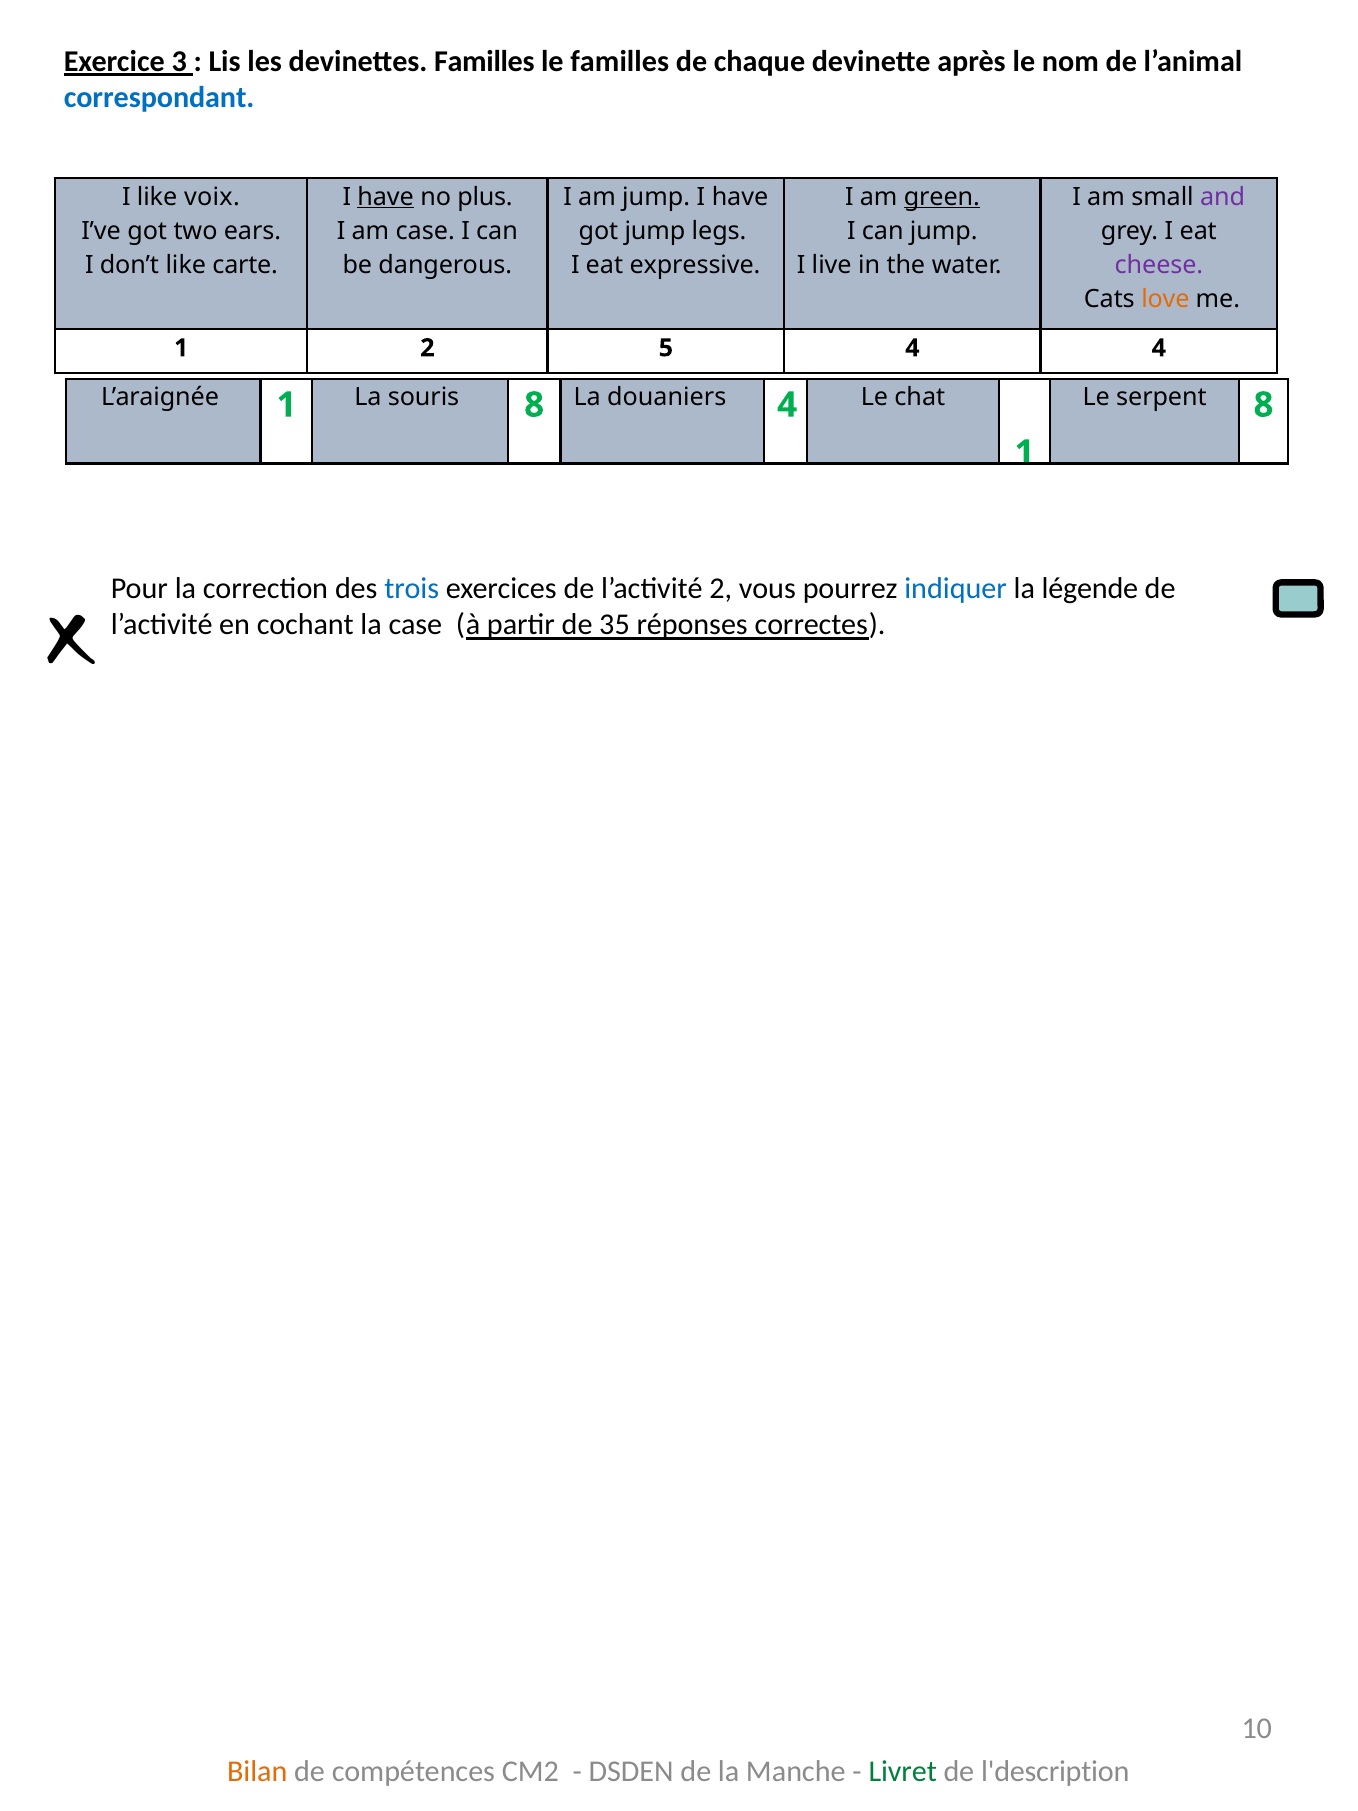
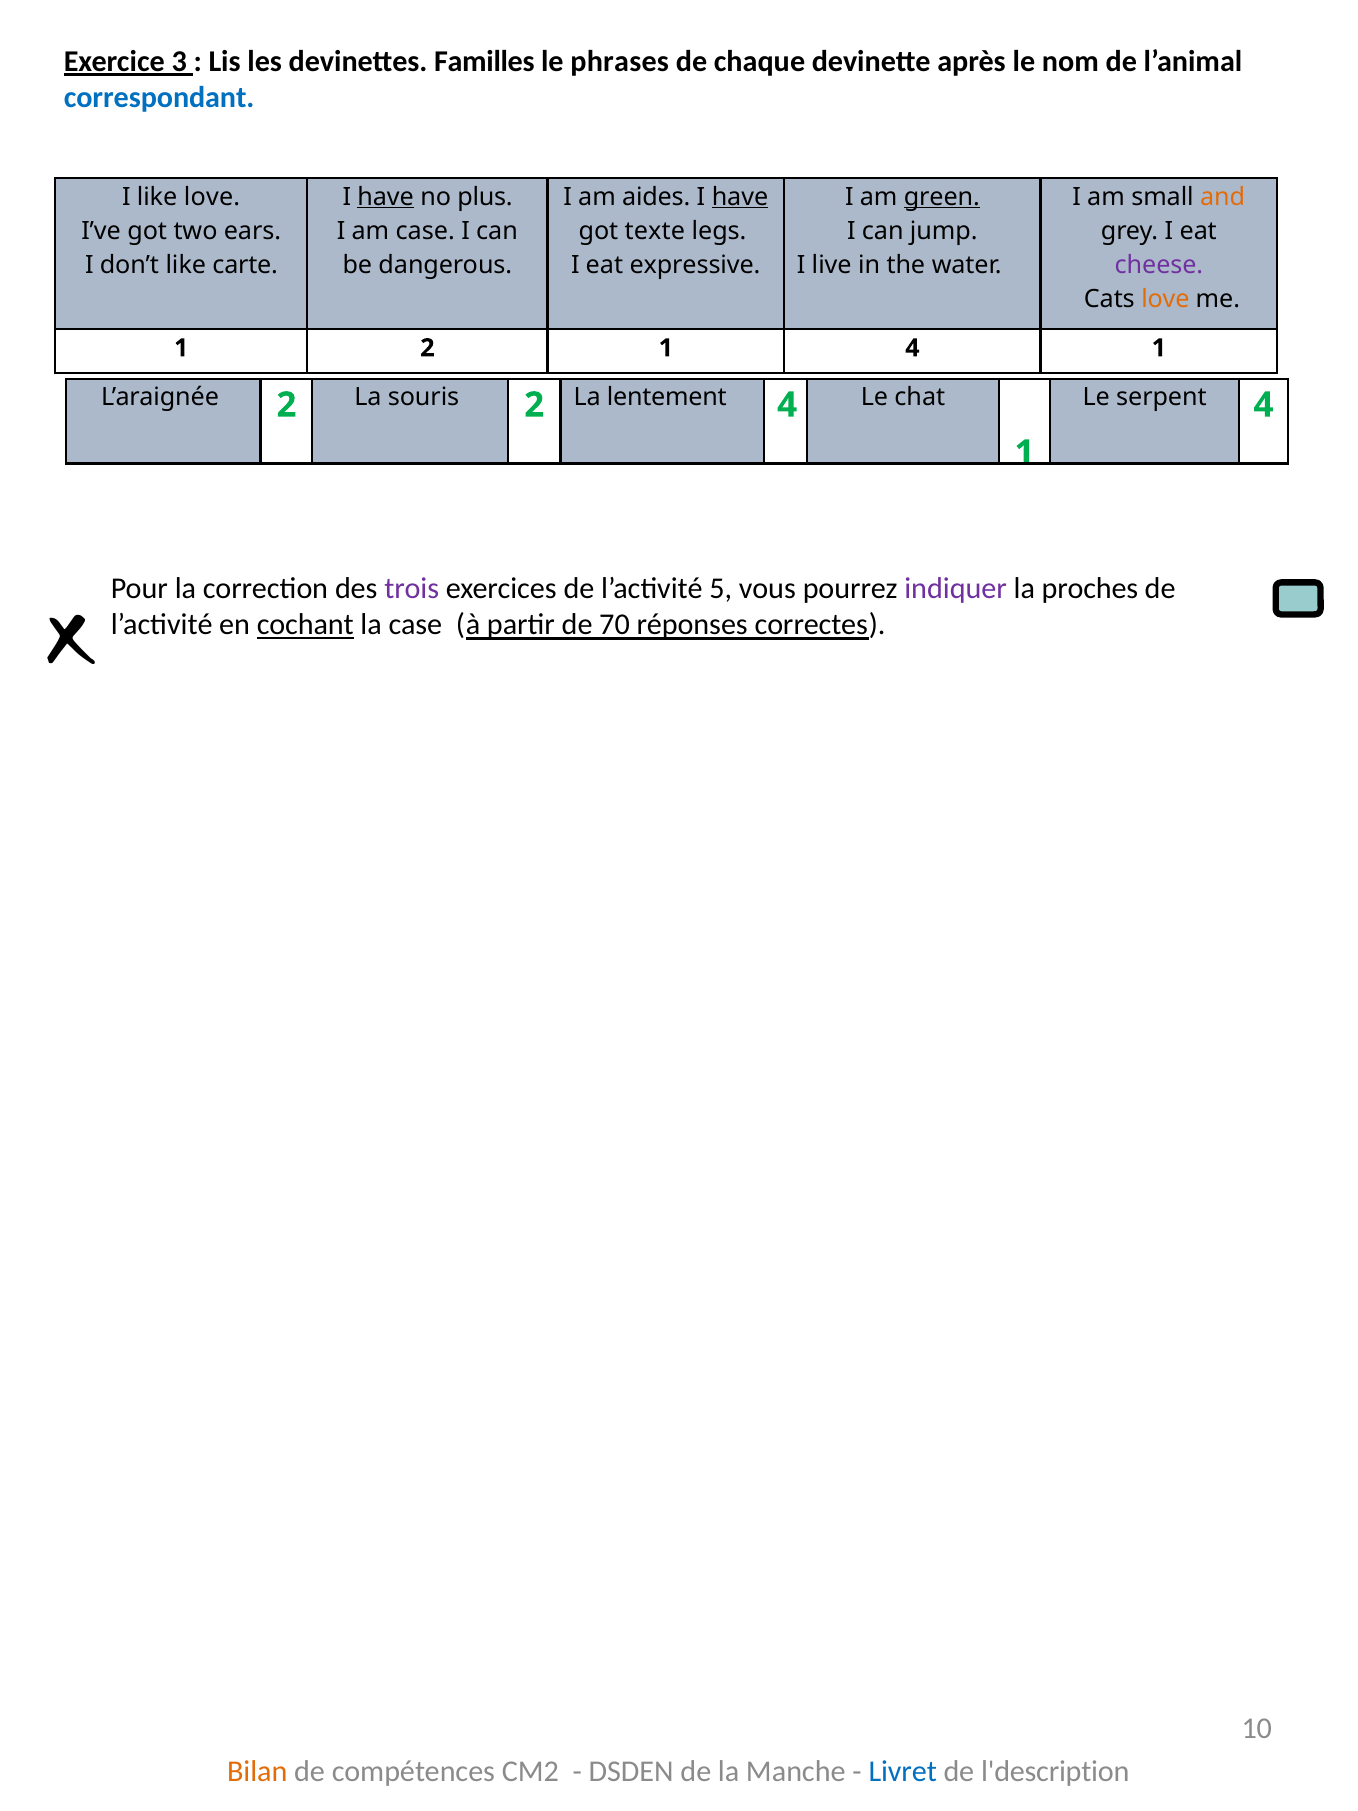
le familles: familles -> phrases
like voix: voix -> love
am jump: jump -> aides
have at (740, 197) underline: none -> present
and colour: purple -> orange
got jump: jump -> texte
2 5: 5 -> 1
4 4: 4 -> 1
L’araignée 1: 1 -> 2
souris 8: 8 -> 2
douaniers: douaniers -> lentement
serpent 8: 8 -> 4
trois colour: blue -> purple
l’activité 2: 2 -> 5
indiquer colour: blue -> purple
légende: légende -> proches
cochant underline: none -> present
35: 35 -> 70
Livret colour: green -> blue
